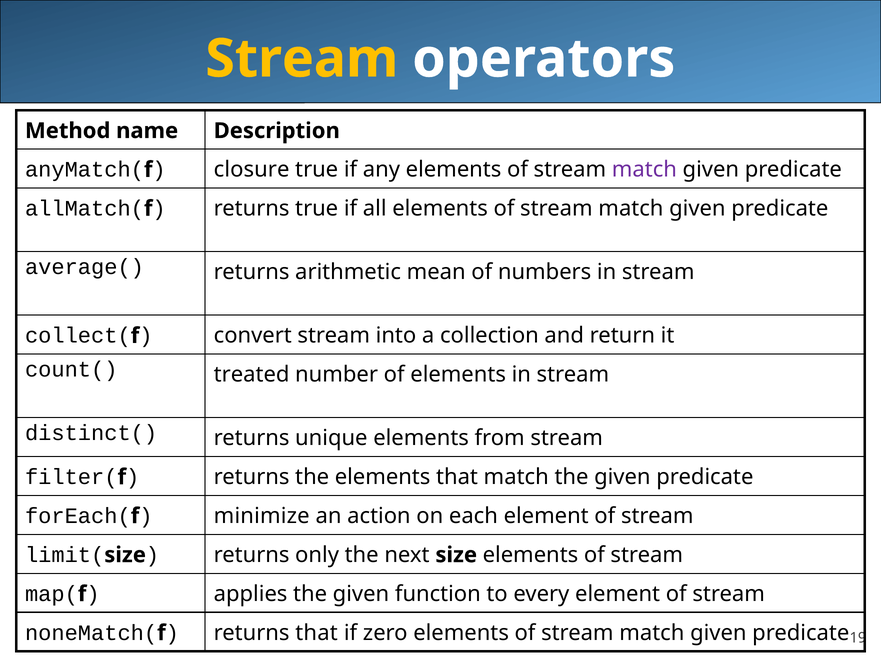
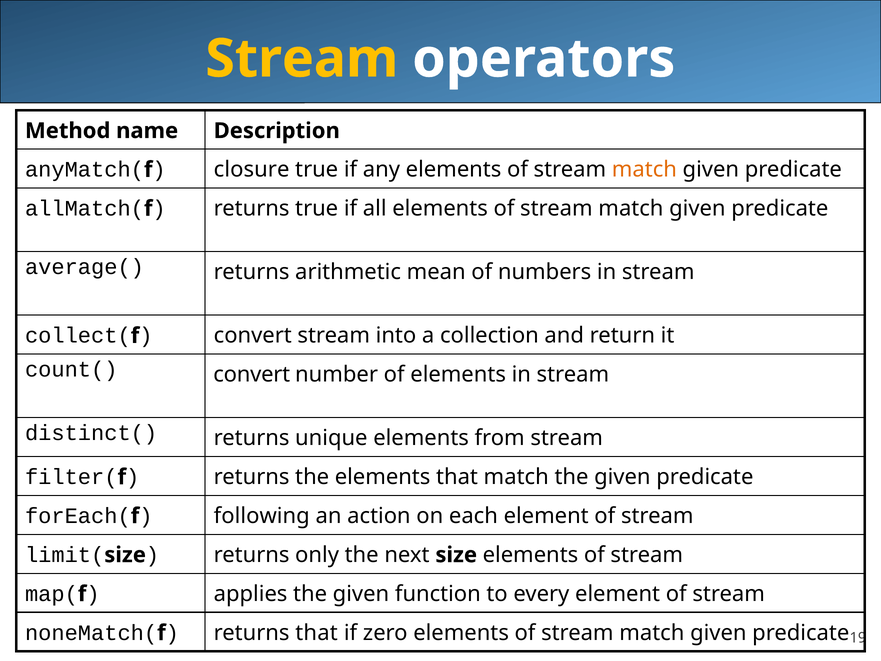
match at (644, 170) colour: purple -> orange
count( treated: treated -> convert
minimize: minimize -> following
